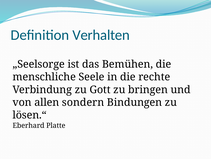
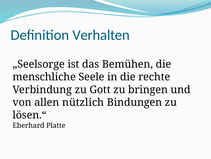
sondern: sondern -> nützlich
